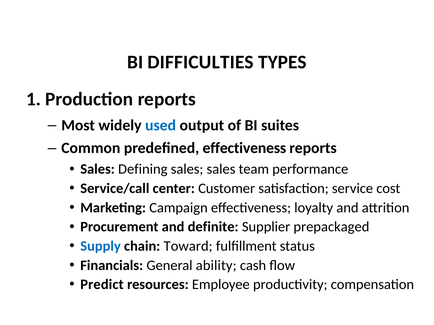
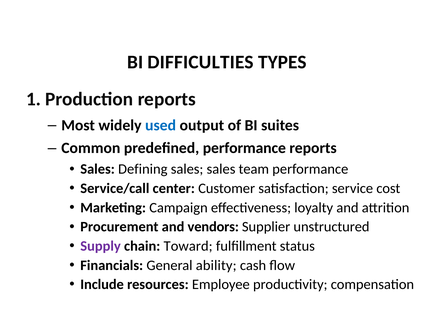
predefined effectiveness: effectiveness -> performance
definite: definite -> vendors
prepackaged: prepackaged -> unstructured
Supply colour: blue -> purple
Predict: Predict -> Include
